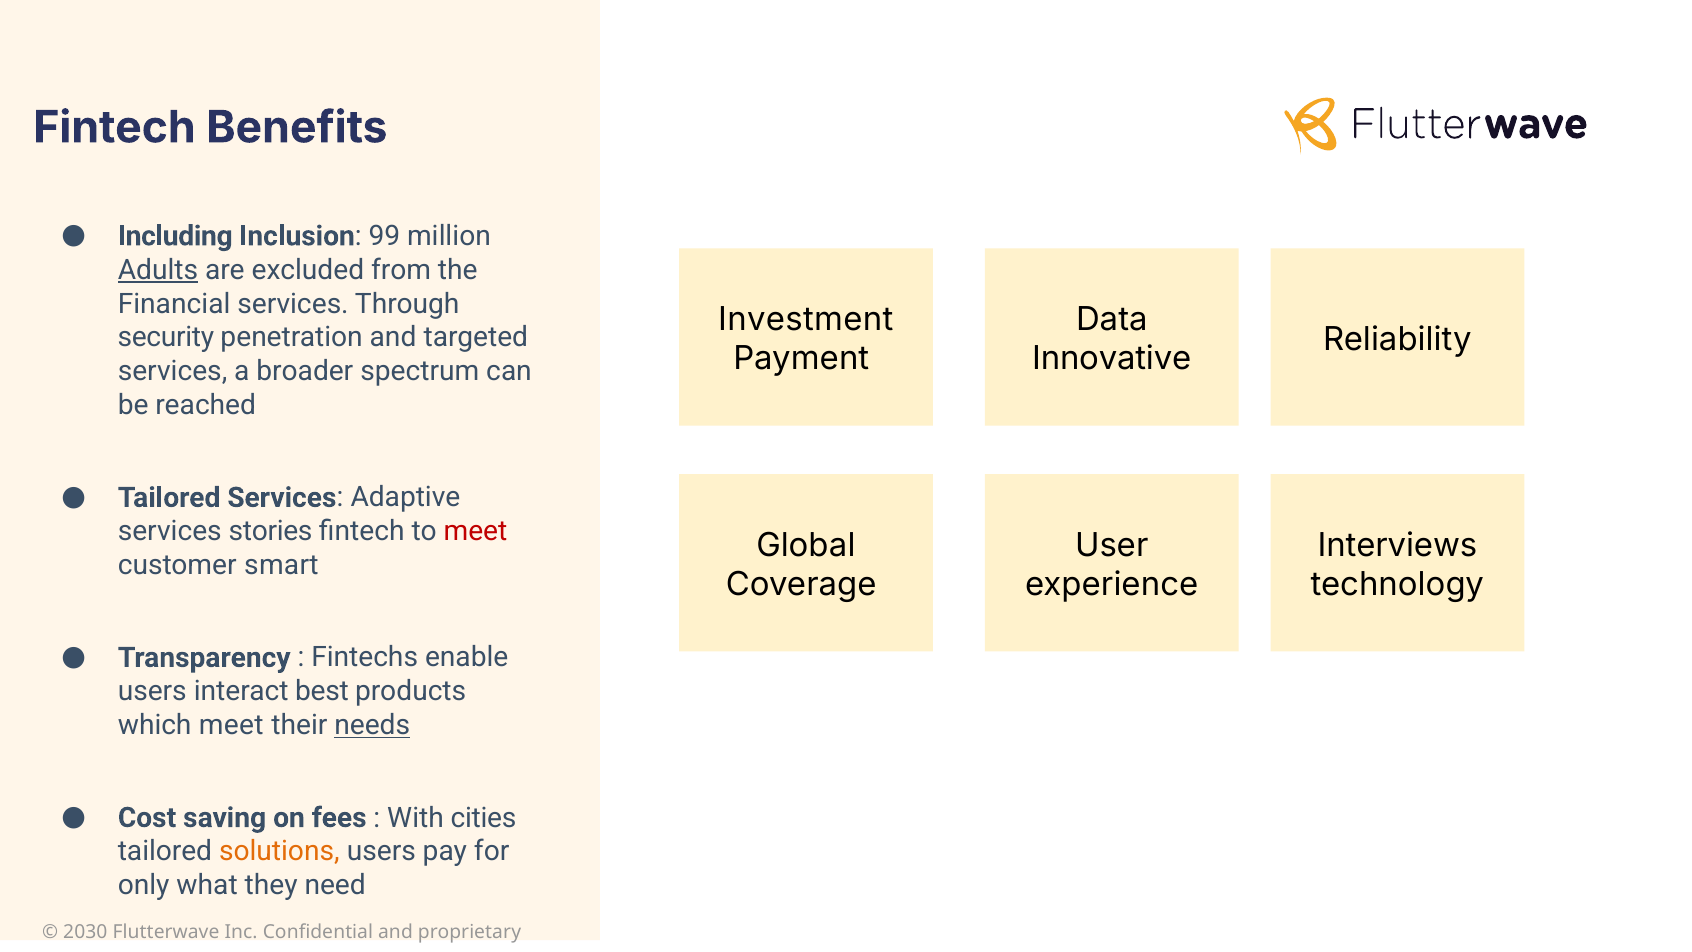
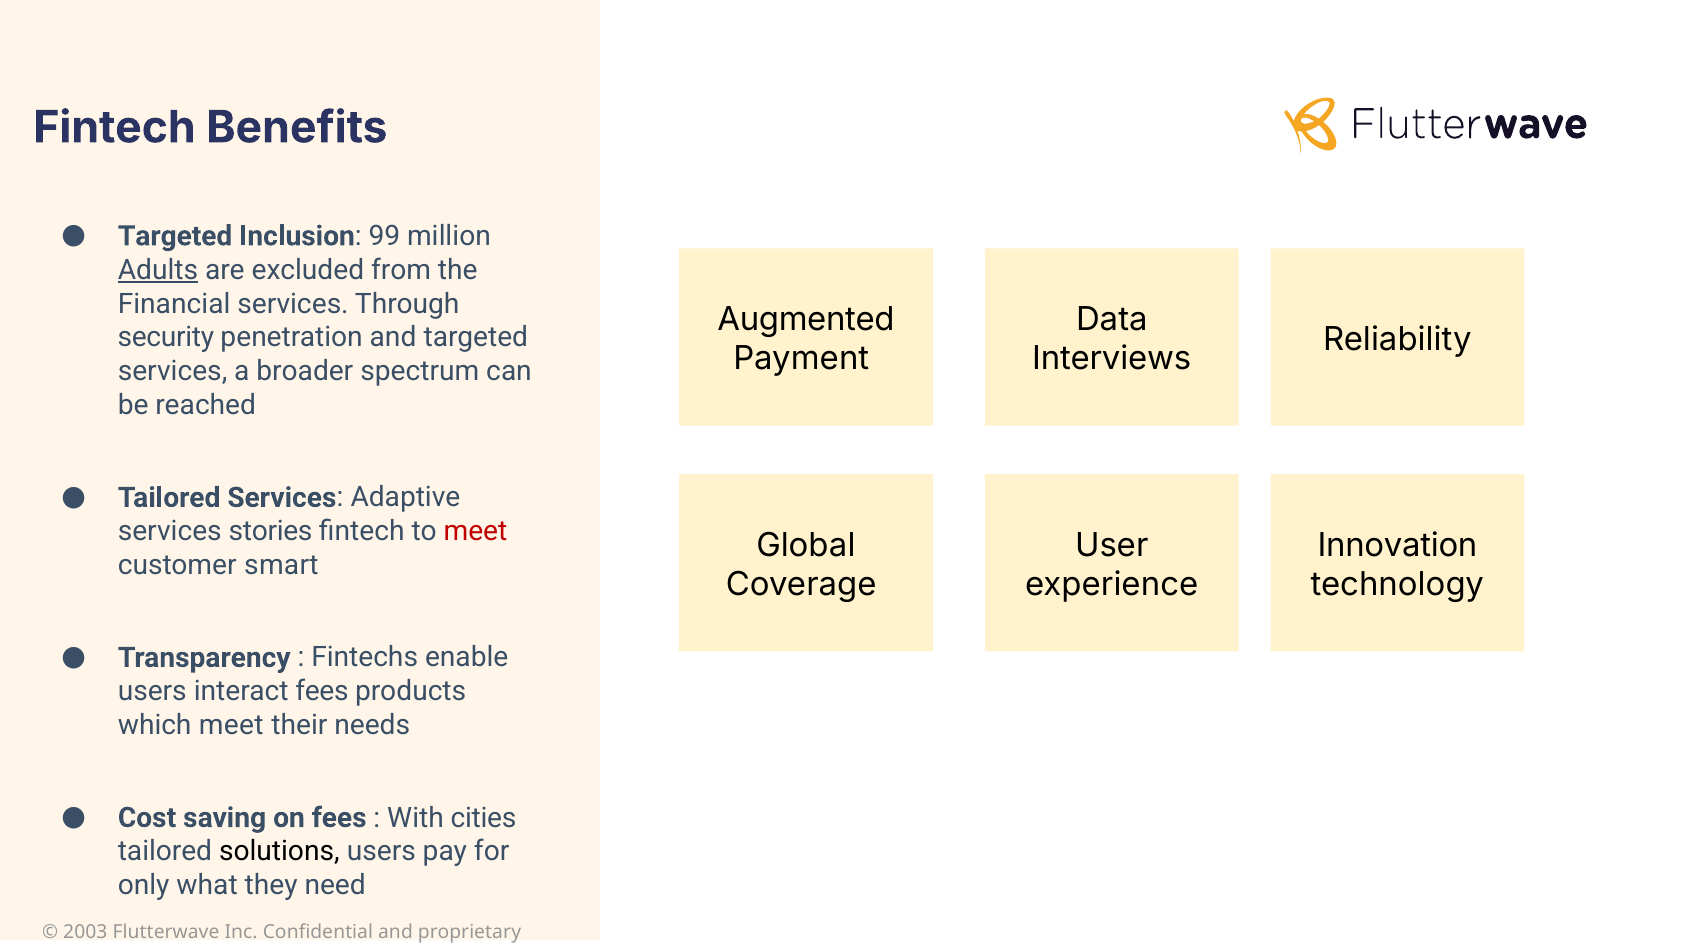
Including at (175, 236): Including -> Targeted
Investment: Investment -> Augmented
Innovative: Innovative -> Interviews
Interviews: Interviews -> Innovation
interact best: best -> fees
needs underline: present -> none
solutions colour: orange -> black
2030: 2030 -> 2003
